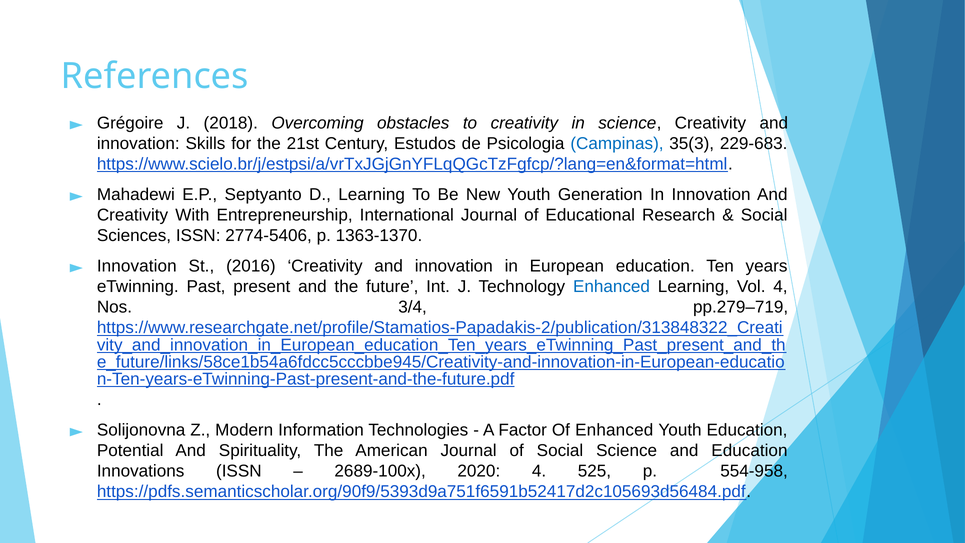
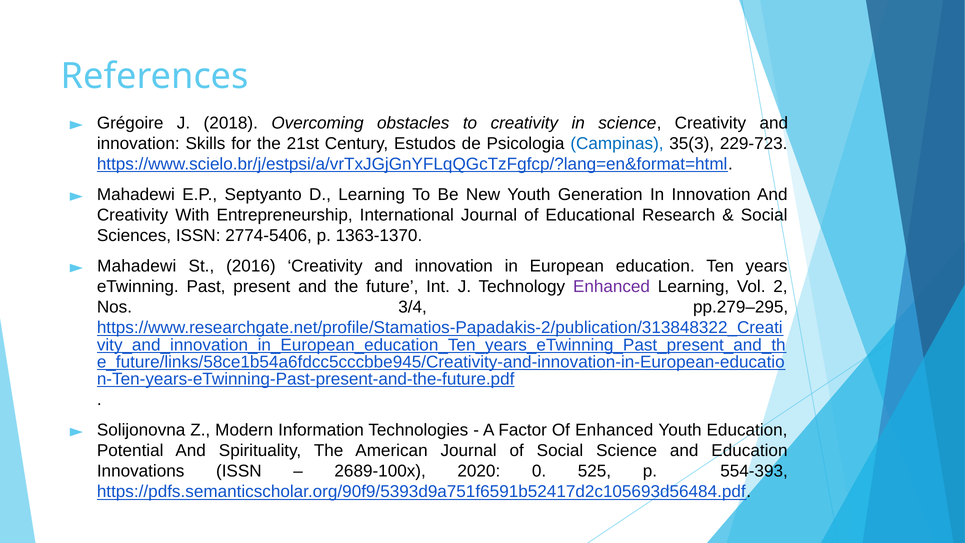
229-683: 229-683 -> 229-723
Innovation at (137, 266): Innovation -> Mahadewi
Enhanced at (611, 287) colour: blue -> purple
Vol 4: 4 -> 2
pp.279–719: pp.279–719 -> pp.279–295
2020 4: 4 -> 0
554-958: 554-958 -> 554-393
